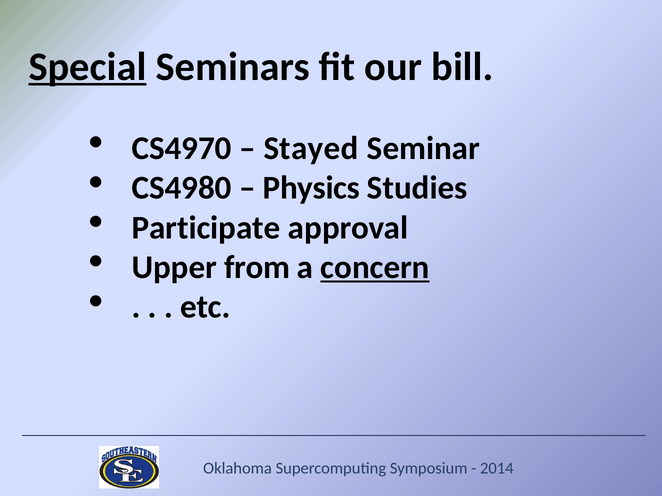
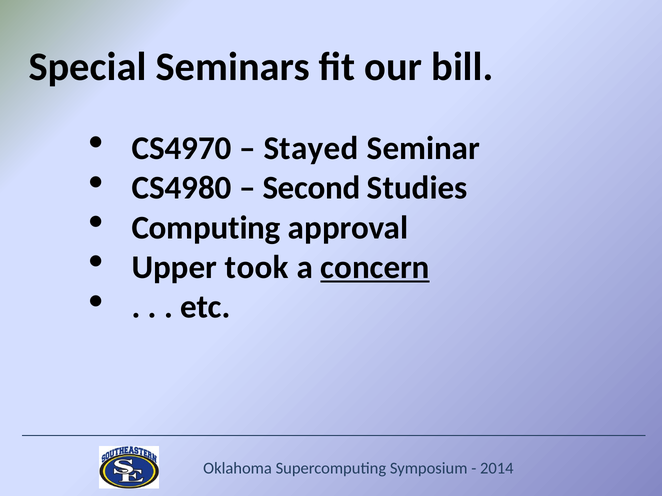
Special underline: present -> none
Physics: Physics -> Second
Participate: Participate -> Computing
from: from -> took
